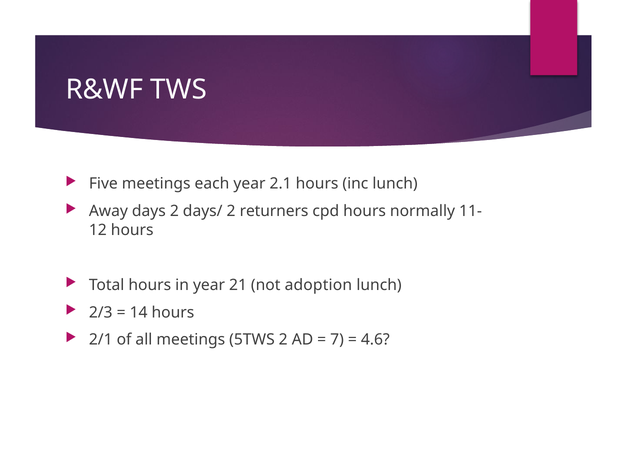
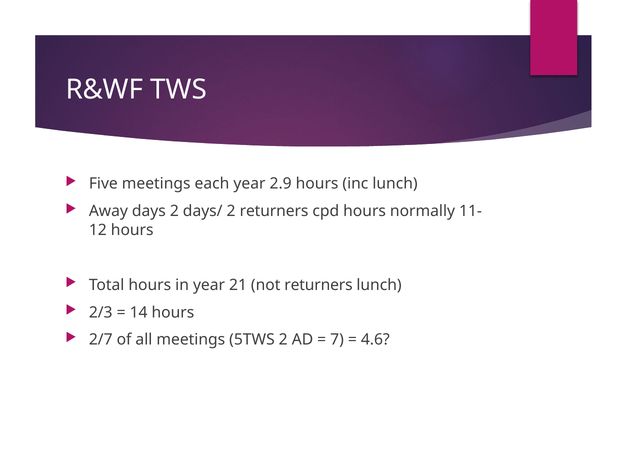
2.1: 2.1 -> 2.9
not adoption: adoption -> returners
2/1: 2/1 -> 2/7
